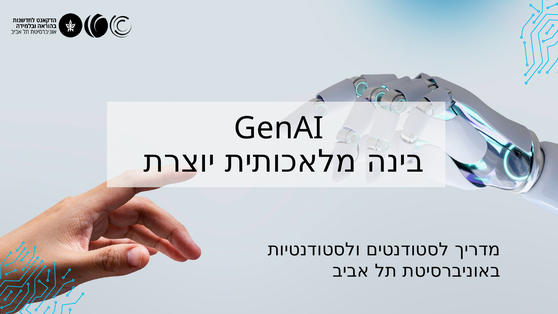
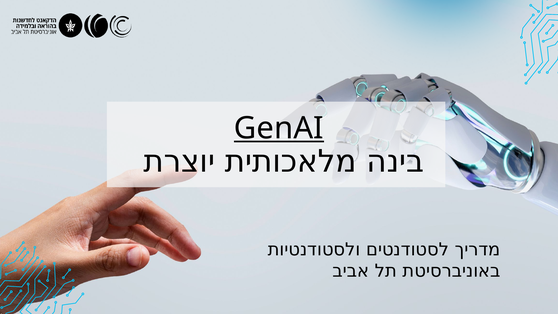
GenAI underline: none -> present
